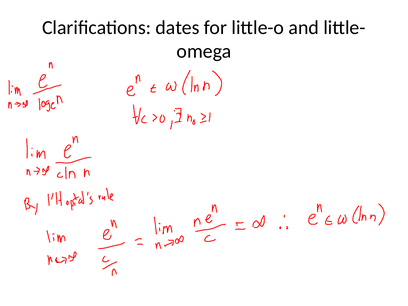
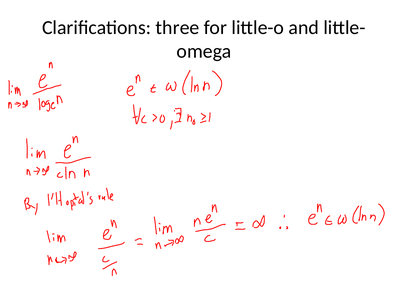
dates: dates -> three
